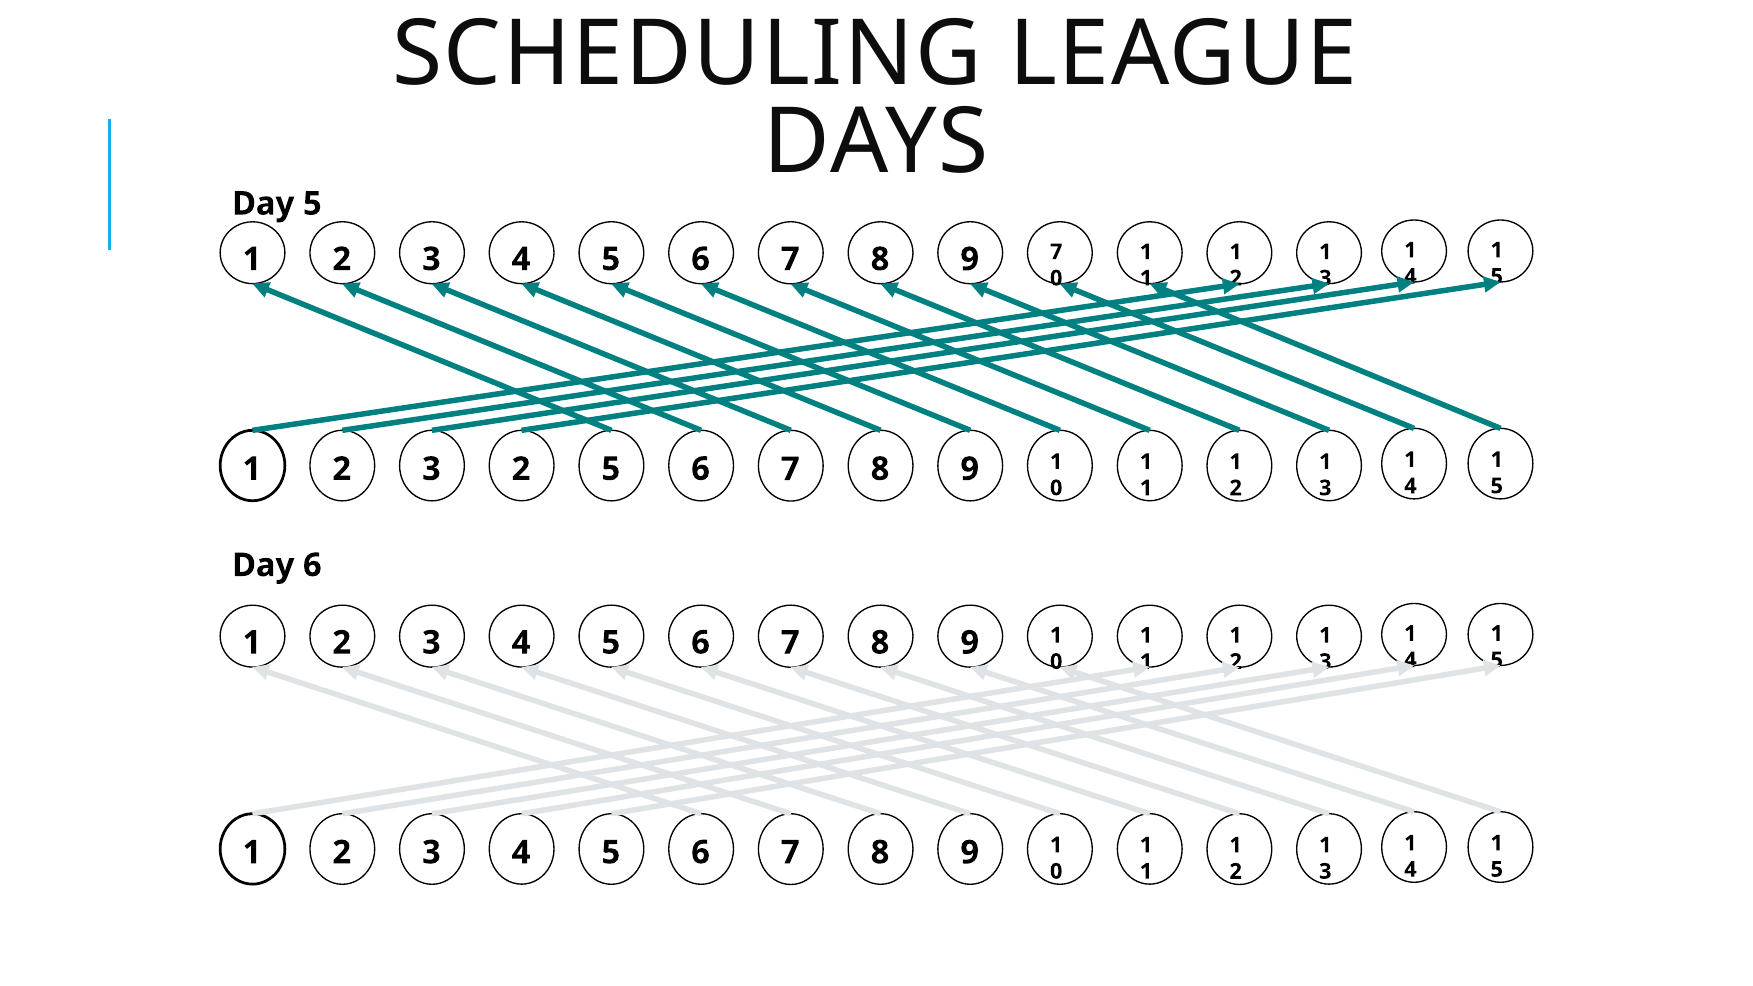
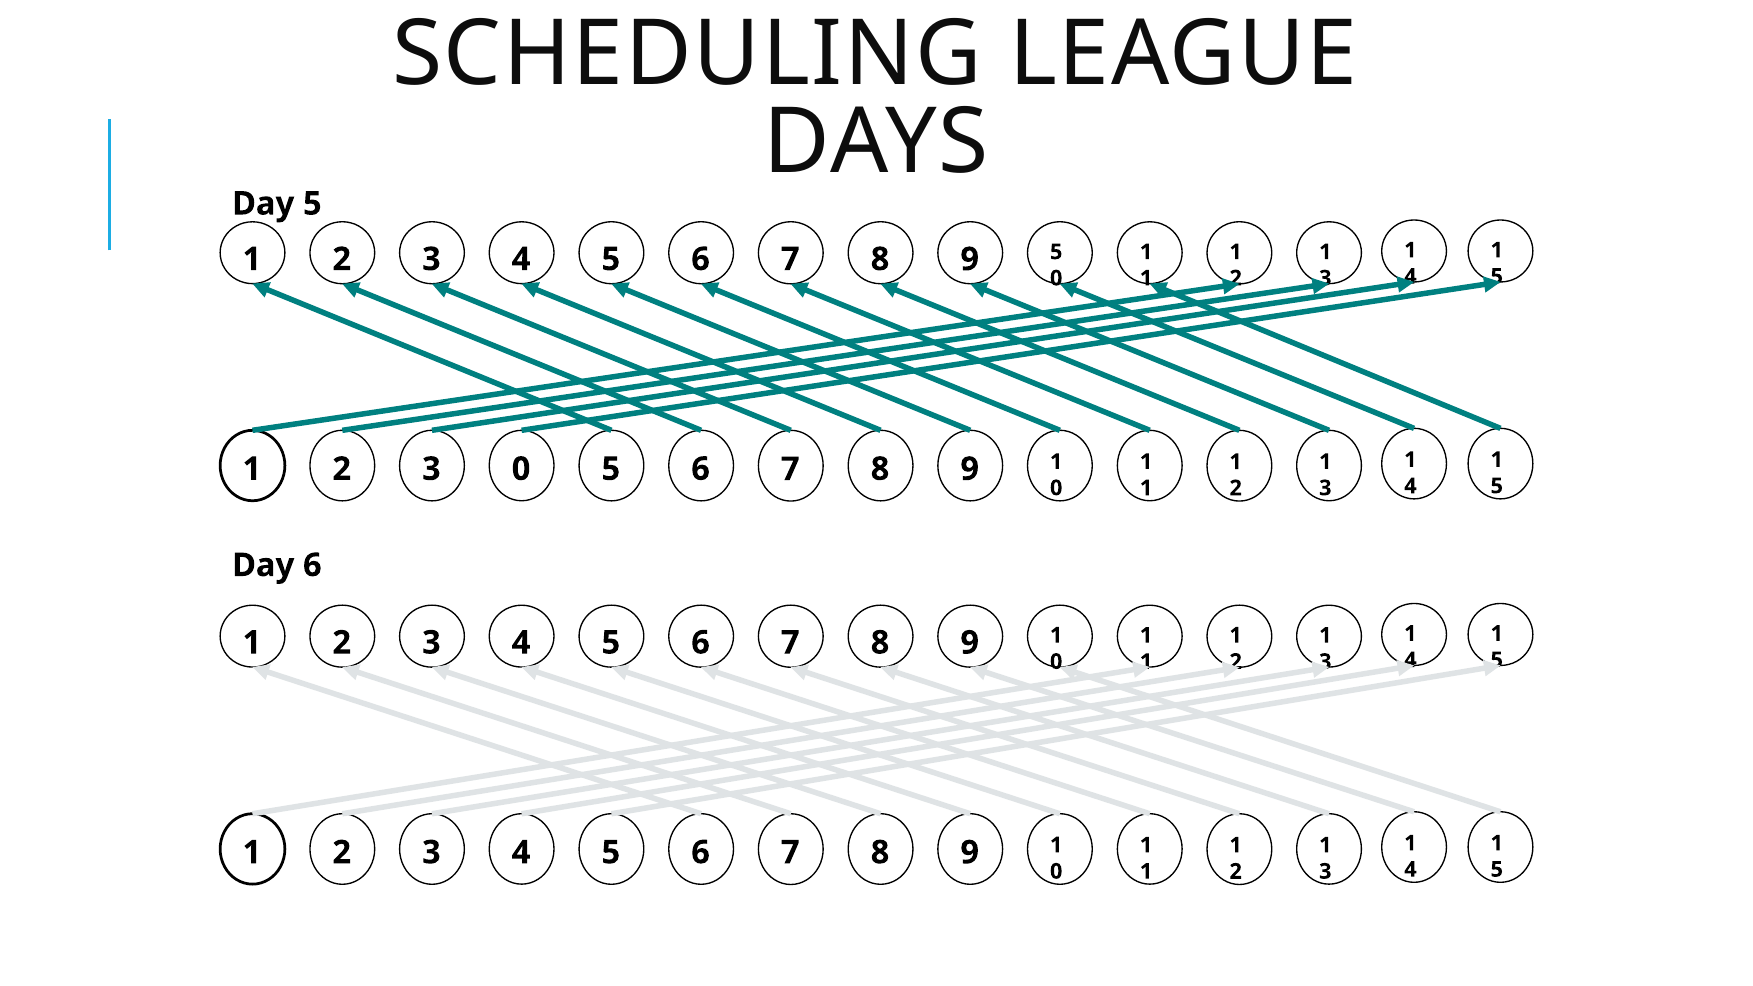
7 at (1056, 252): 7 -> 5
3 2: 2 -> 0
